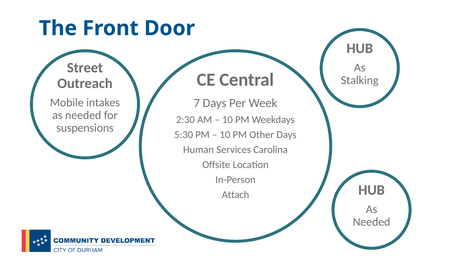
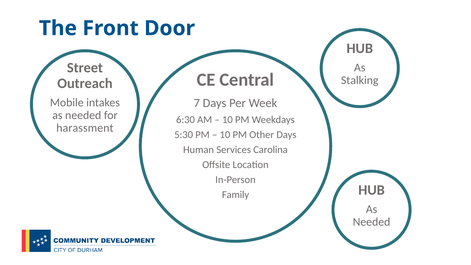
2:30: 2:30 -> 6:30
suspensions: suspensions -> harassment
Attach: Attach -> Family
